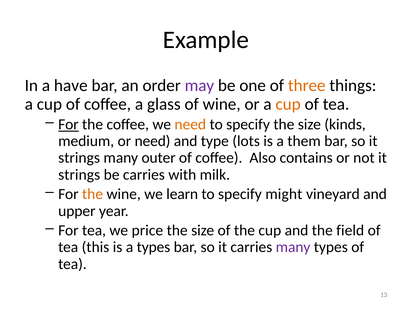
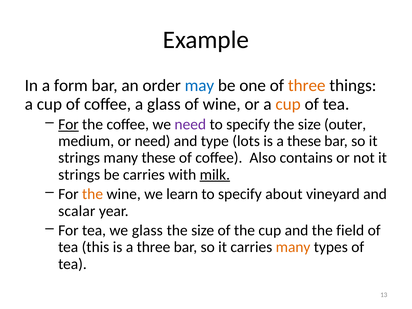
have: have -> form
may colour: purple -> blue
need at (190, 124) colour: orange -> purple
kinds: kinds -> outer
a them: them -> these
many outer: outer -> these
milk underline: none -> present
might: might -> about
upper: upper -> scalar
we price: price -> glass
a types: types -> three
many at (293, 247) colour: purple -> orange
